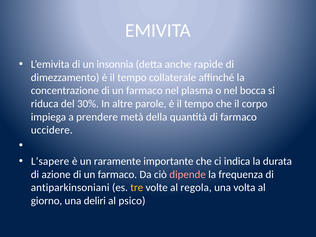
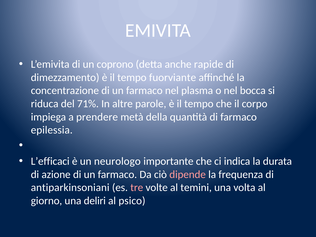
insonnia: insonnia -> coprono
collaterale: collaterale -> fuorviante
30%: 30% -> 71%
uccidere: uccidere -> epilessia
L’sapere: L’sapere -> L’efficaci
raramente: raramente -> neurologo
tre colour: yellow -> pink
regola: regola -> temini
